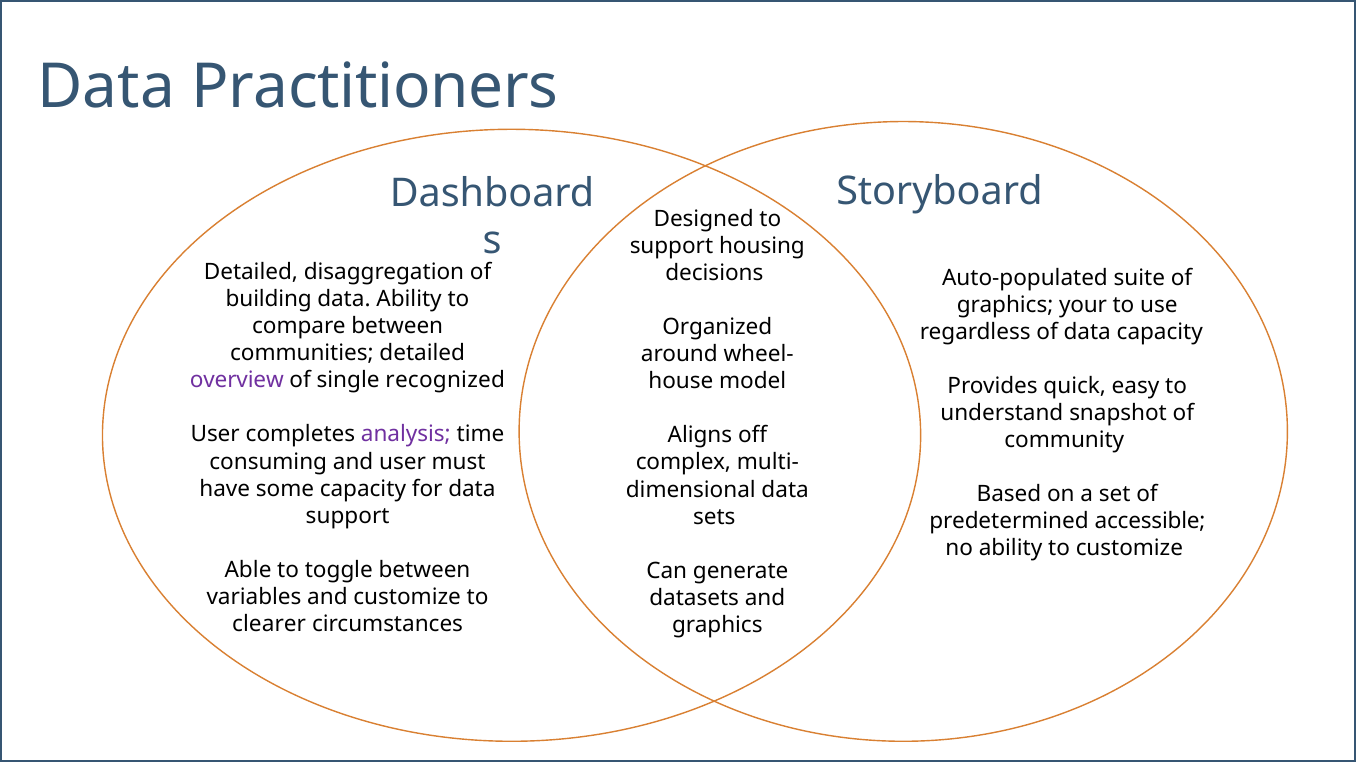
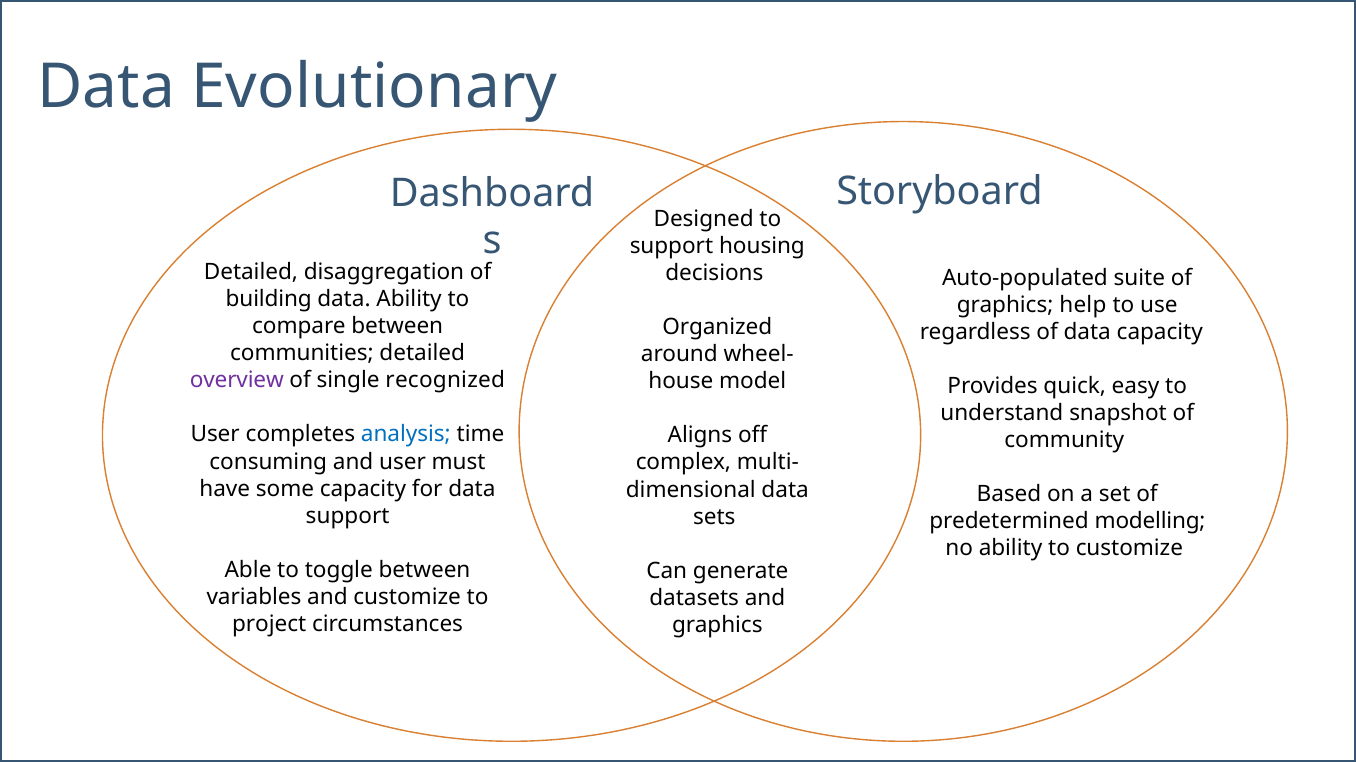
Practitioners: Practitioners -> Evolutionary
your: your -> help
analysis colour: purple -> blue
accessible: accessible -> modelling
clearer: clearer -> project
